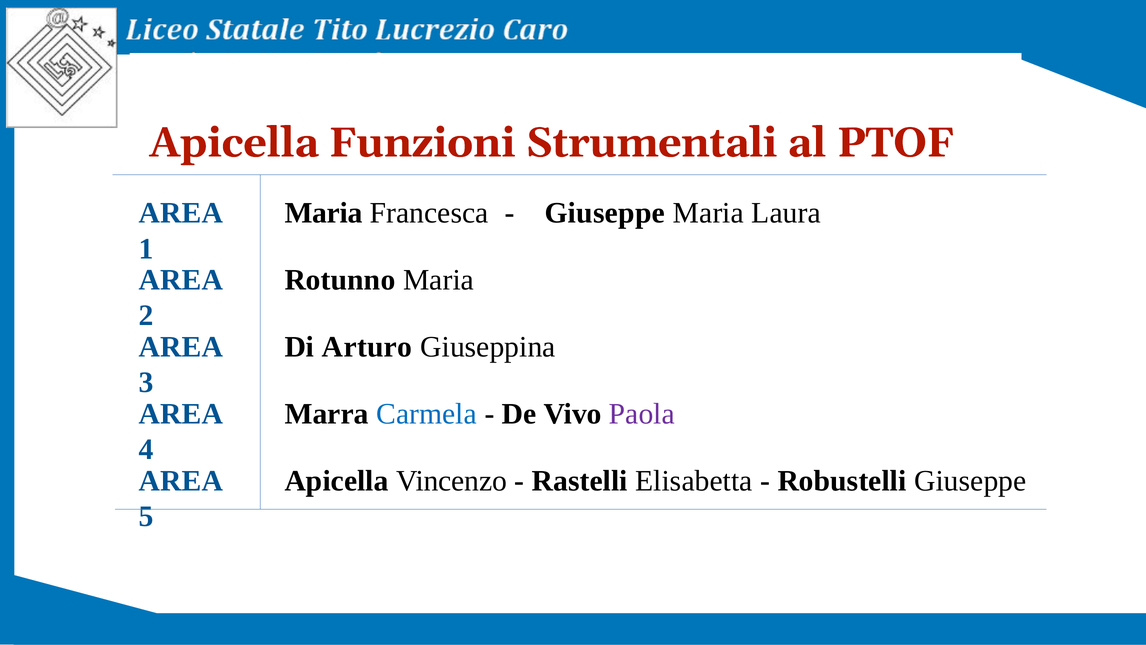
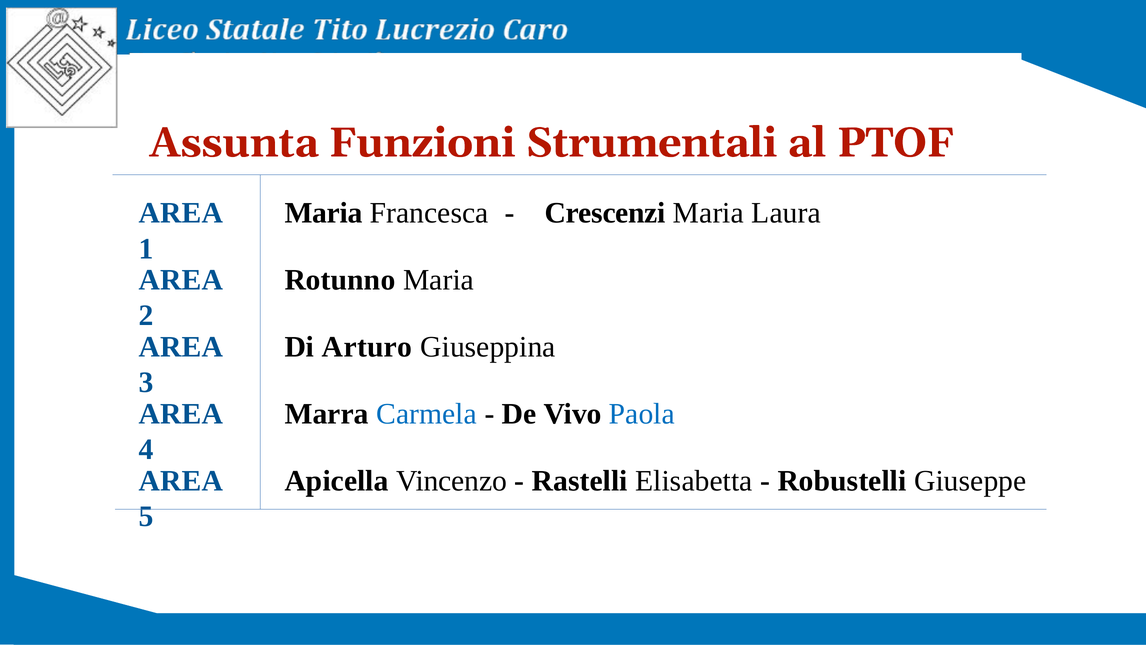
Apicella at (234, 143): Apicella -> Assunta
Giuseppe at (605, 213): Giuseppe -> Crescenzi
Paola colour: purple -> blue
